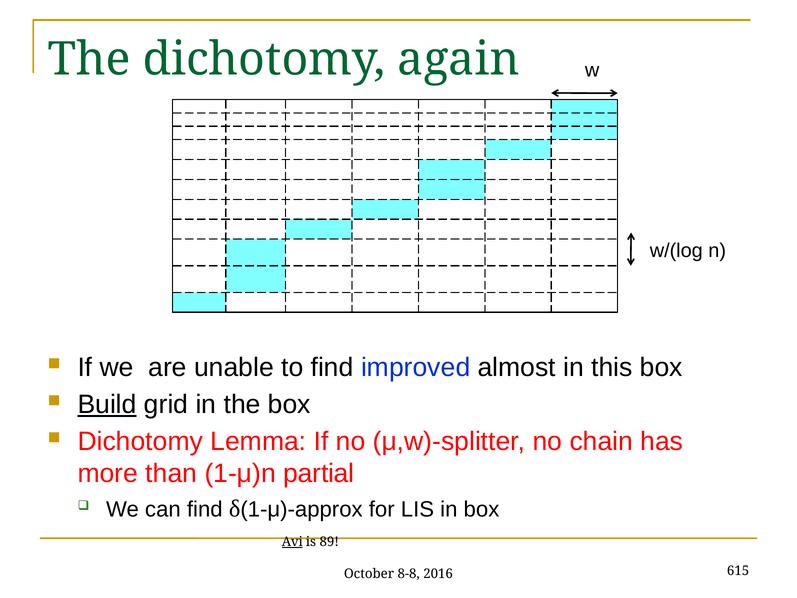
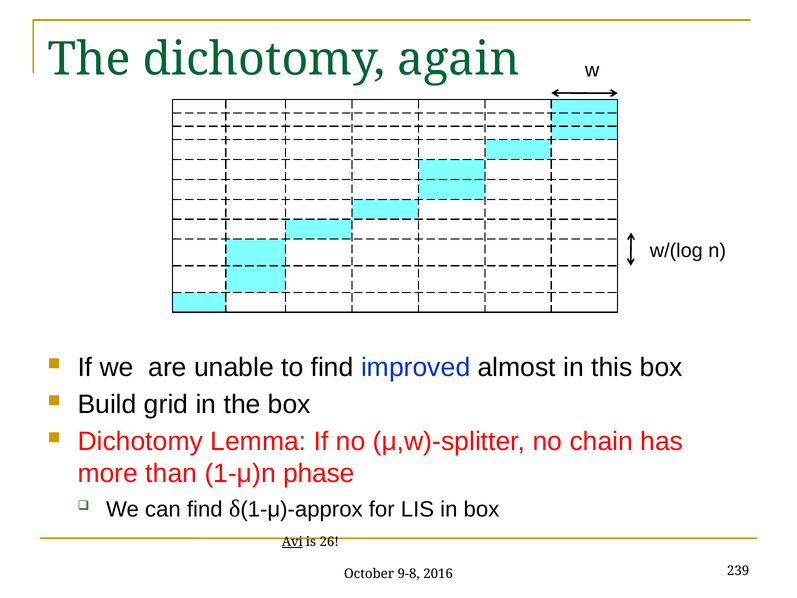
Build underline: present -> none
partial: partial -> phase
89: 89 -> 26
8-8: 8-8 -> 9-8
615: 615 -> 239
